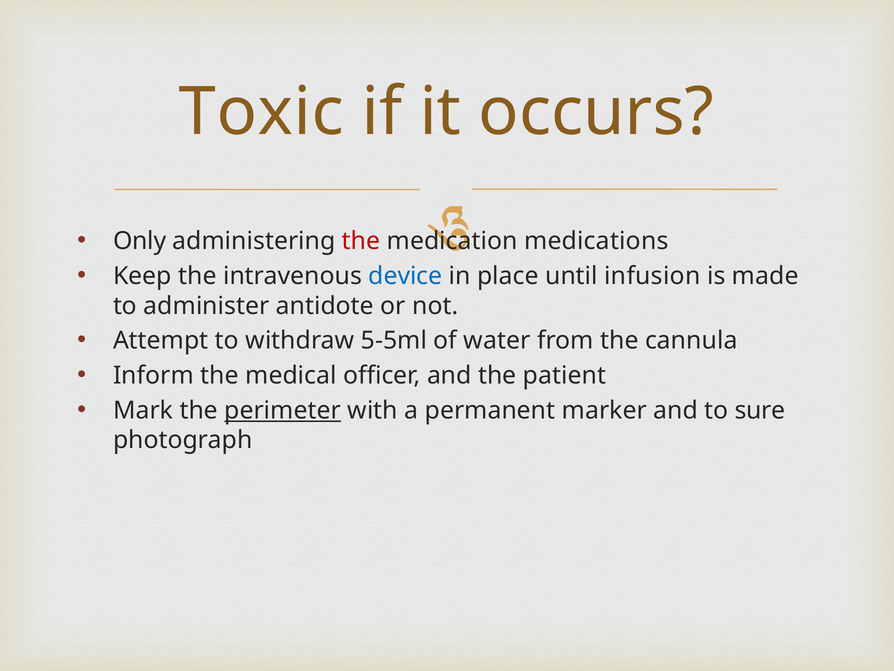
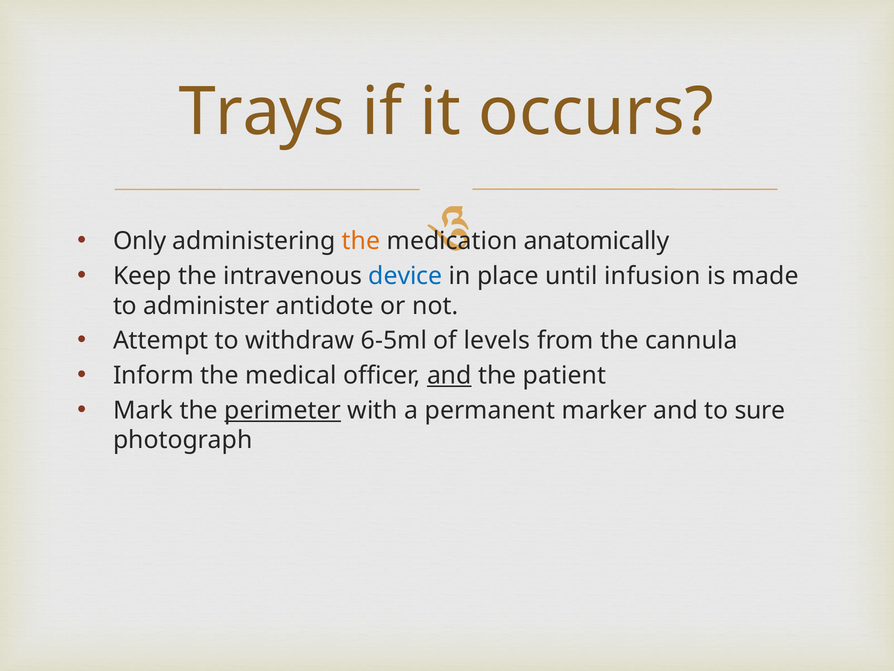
Toxic: Toxic -> Trays
the at (361, 241) colour: red -> orange
medications: medications -> anatomically
5-5ml: 5-5ml -> 6-5ml
water: water -> levels
and at (449, 375) underline: none -> present
